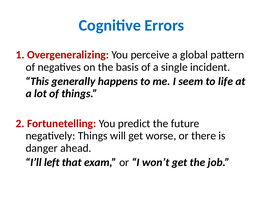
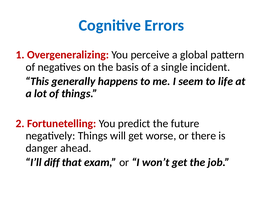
left: left -> diff
